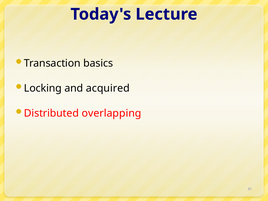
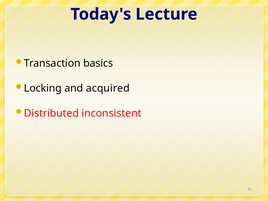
overlapping: overlapping -> inconsistent
